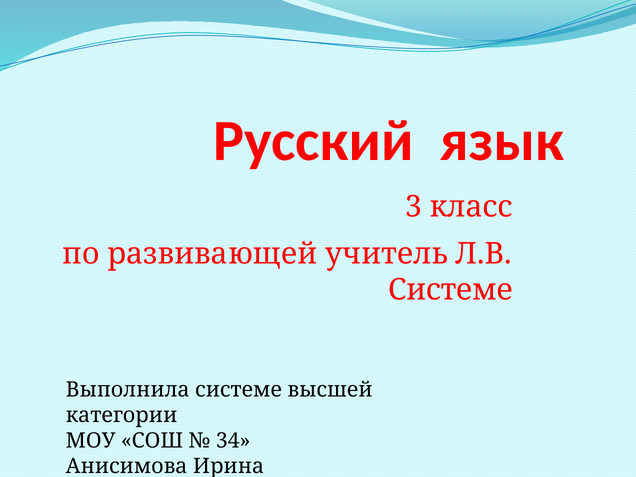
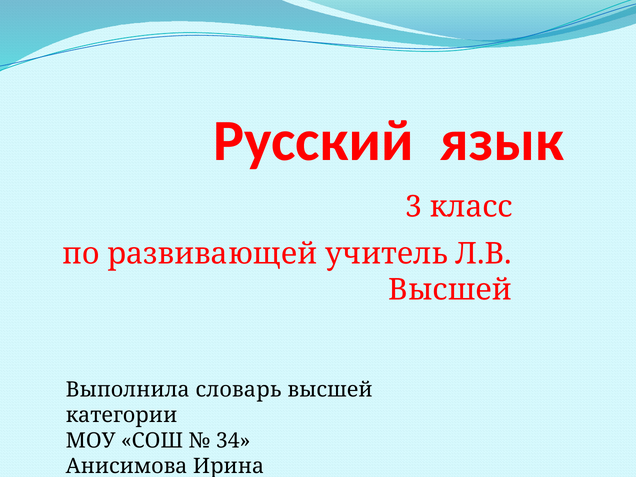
Системе at (450, 290): Системе -> Высшей
Выполнила системе: системе -> словарь
